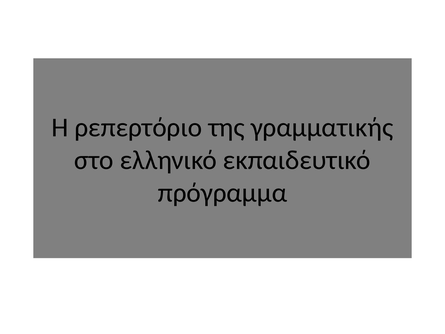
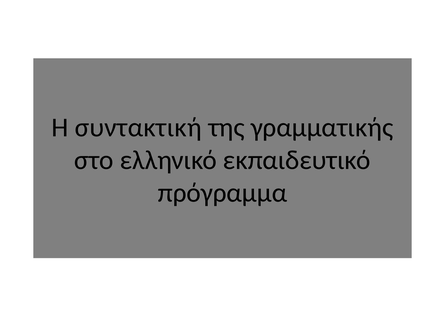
ρεπερτόριο: ρεπερτόριο -> συντακτική
